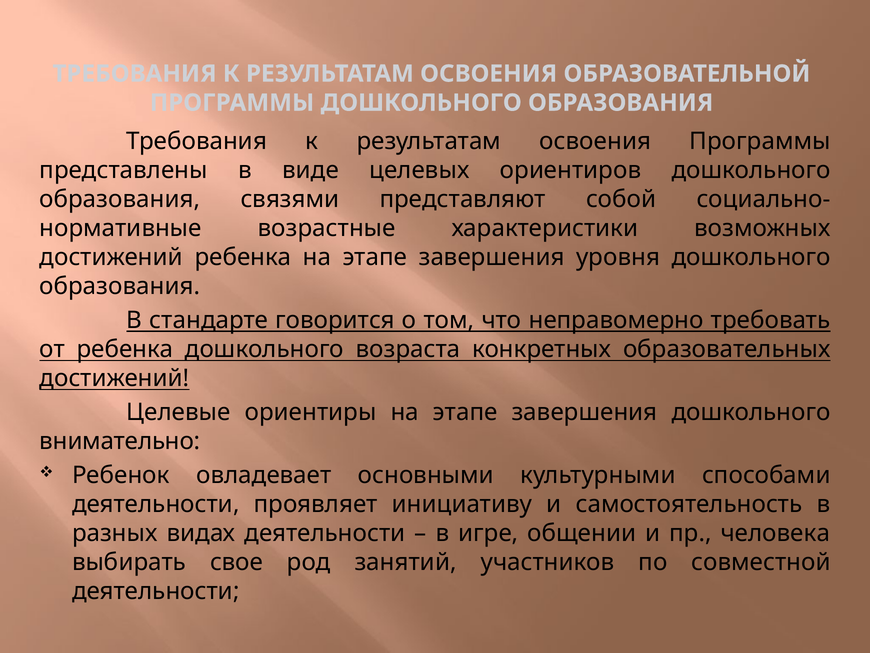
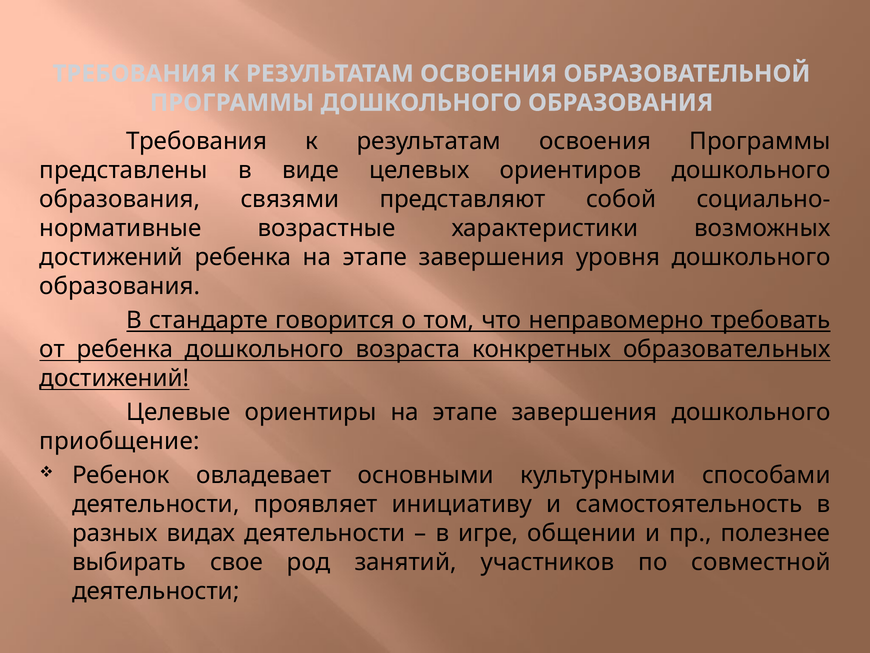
внимательно: внимательно -> приобщение
человека: человека -> полезнее
